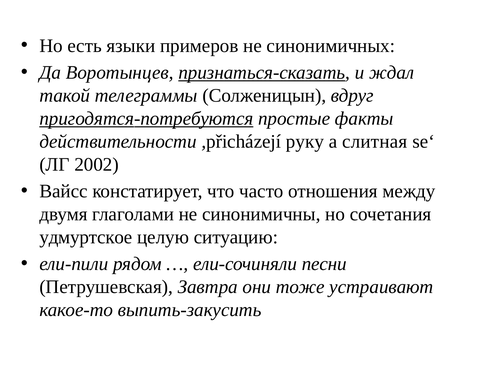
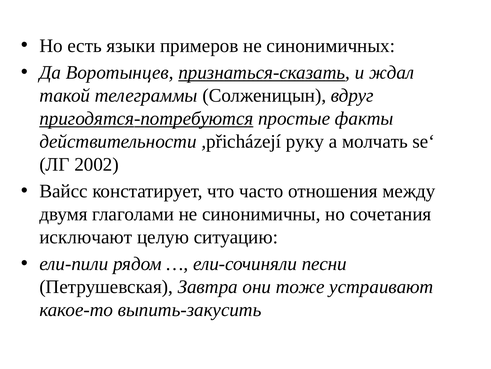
слитная: слитная -> молчать
удмуртское: удмуртское -> исключают
